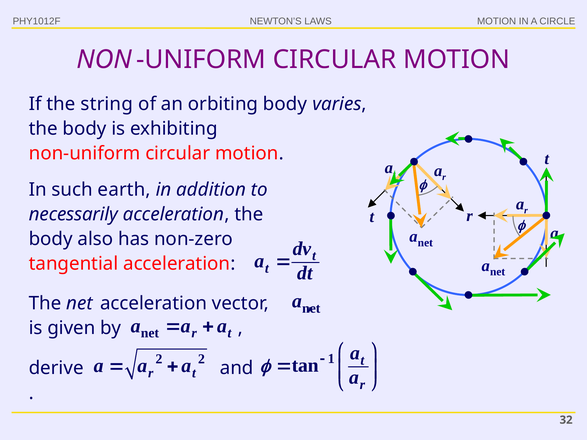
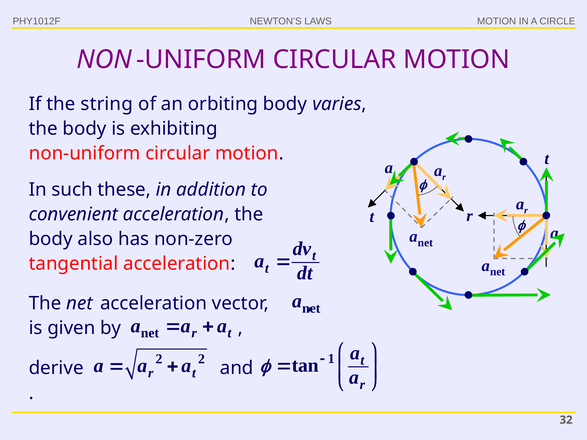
earth: earth -> these
necessarily: necessarily -> convenient
